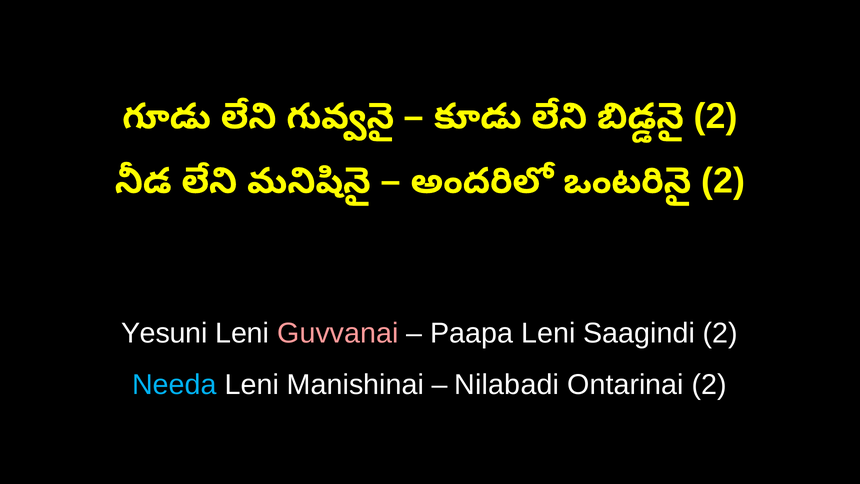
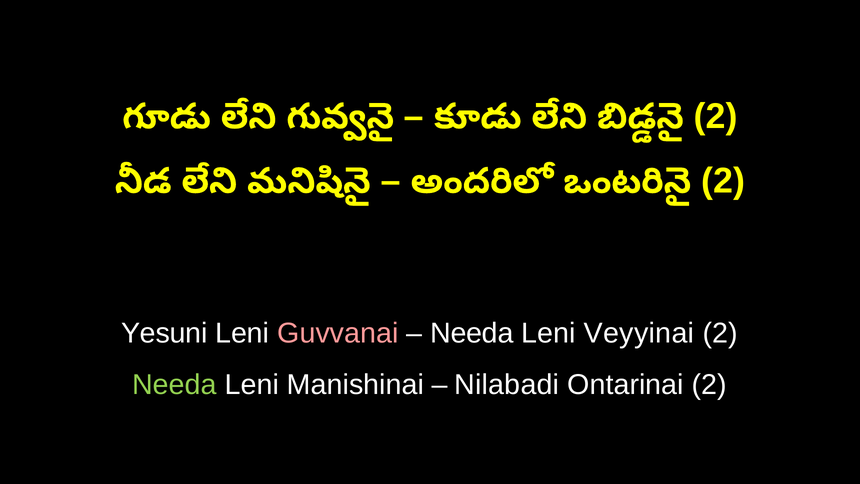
Paapa at (472, 333): Paapa -> Needa
Saagindi: Saagindi -> Veyyinai
Needa at (175, 385) colour: light blue -> light green
